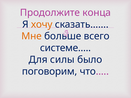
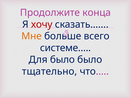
хочу colour: orange -> red
Для силы: силы -> было
поговорим: поговорим -> тщательно
